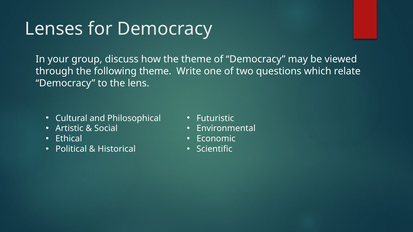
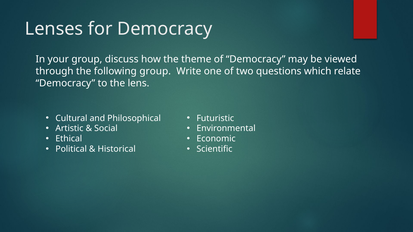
following theme: theme -> group
